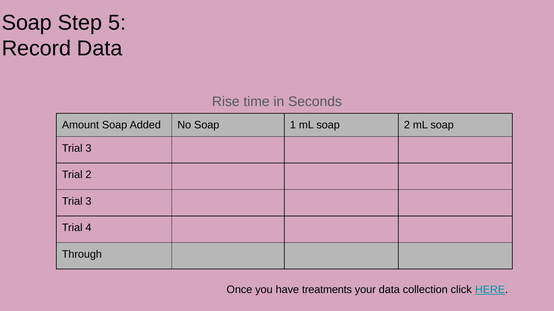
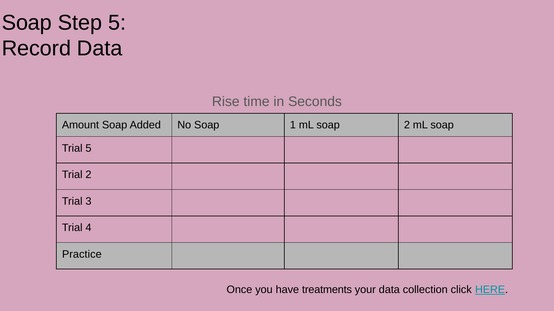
3 at (88, 148): 3 -> 5
Through: Through -> Practice
